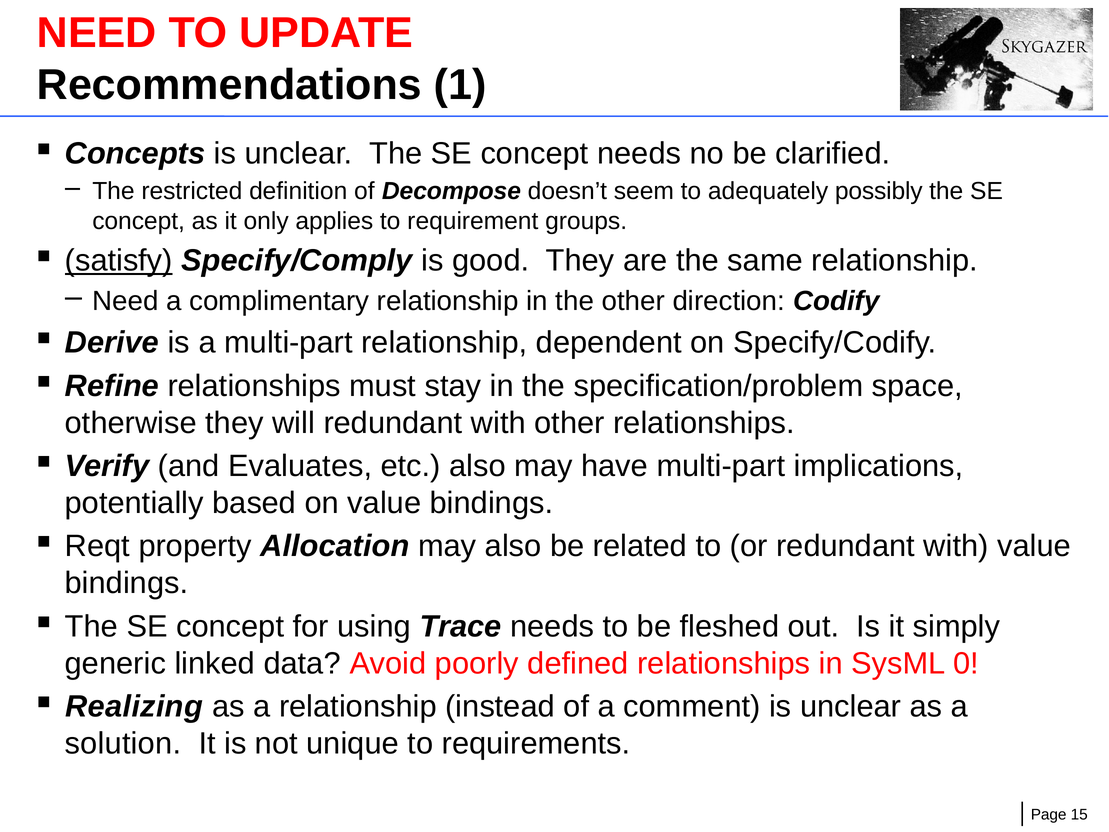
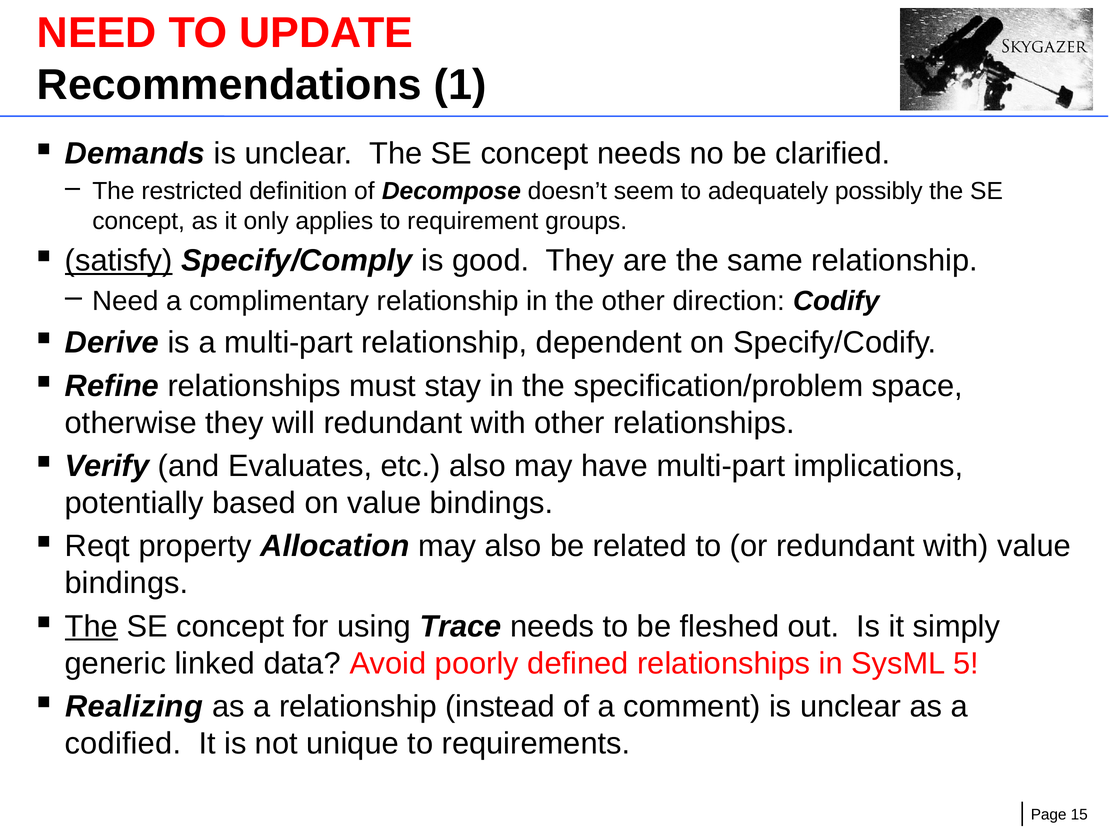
Concepts: Concepts -> Demands
The at (91, 626) underline: none -> present
0: 0 -> 5
solution: solution -> codified
